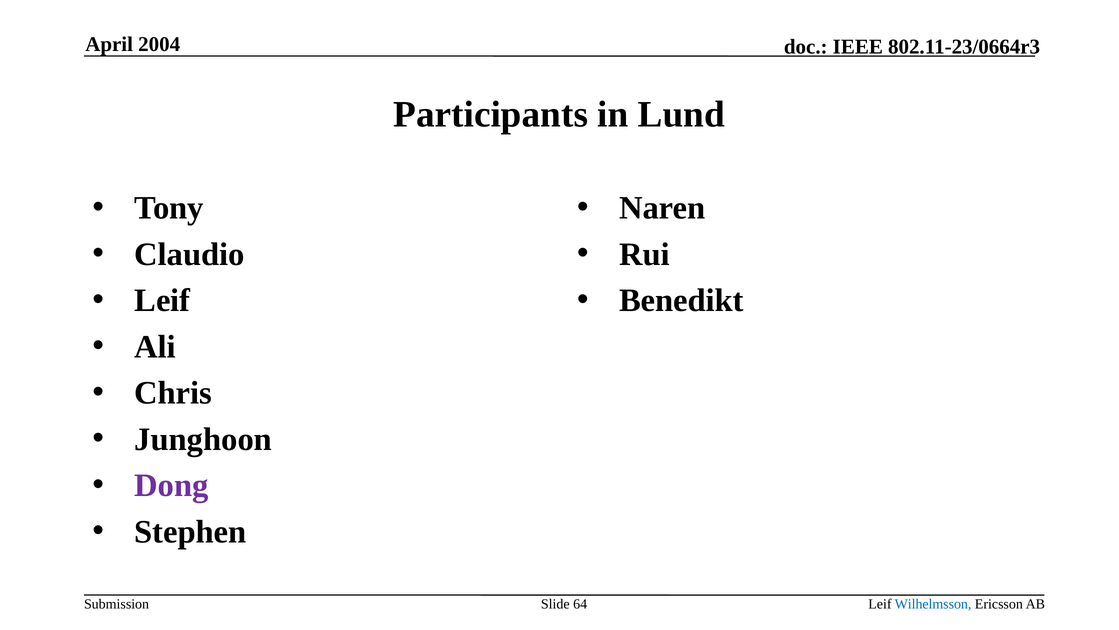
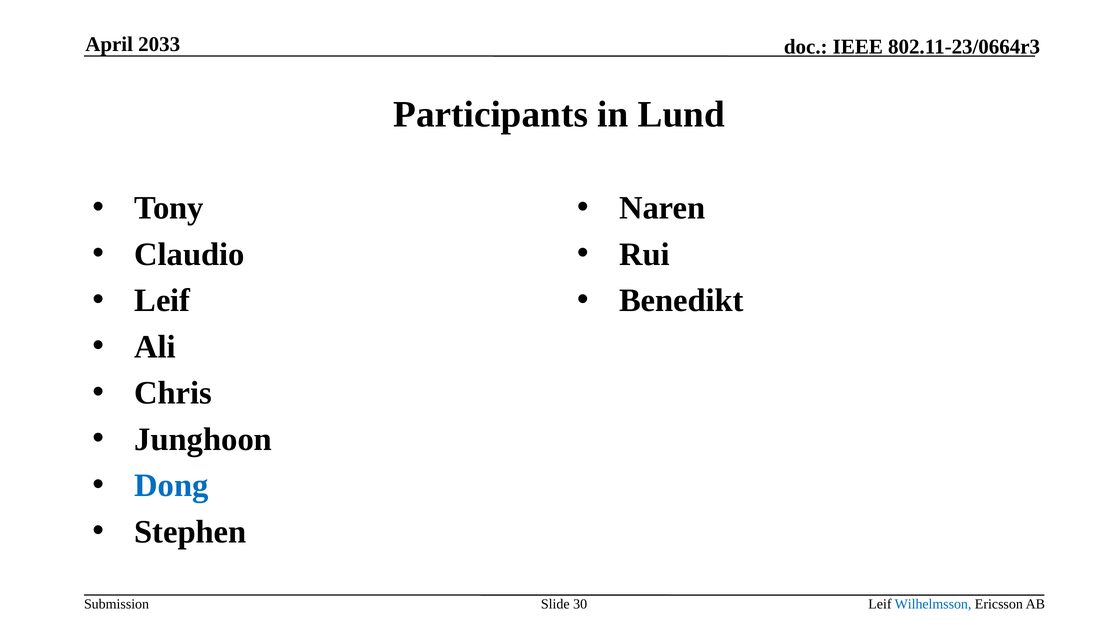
2004: 2004 -> 2033
Dong colour: purple -> blue
64: 64 -> 30
